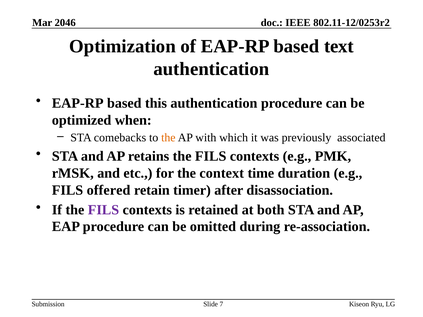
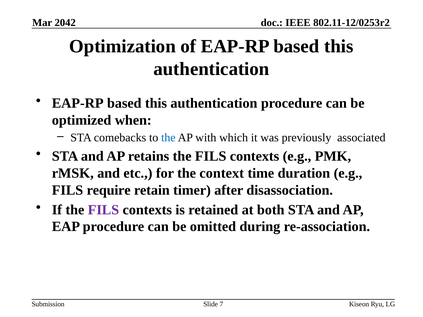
2046: 2046 -> 2042
of EAP-RP based text: text -> this
the at (168, 138) colour: orange -> blue
offered: offered -> require
